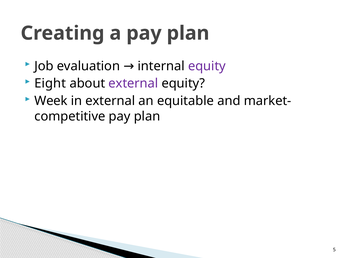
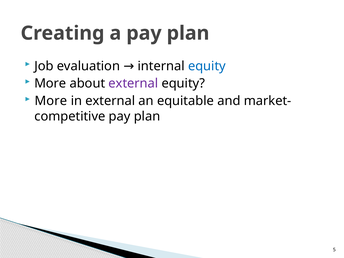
equity at (207, 66) colour: purple -> blue
Eight at (50, 83): Eight -> More
Week at (51, 101): Week -> More
